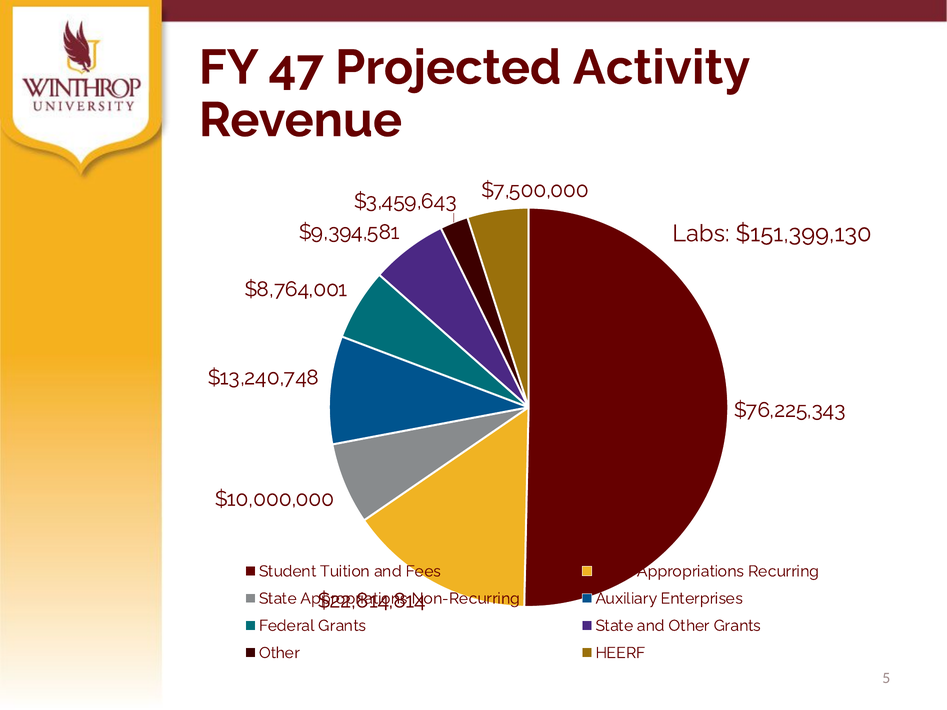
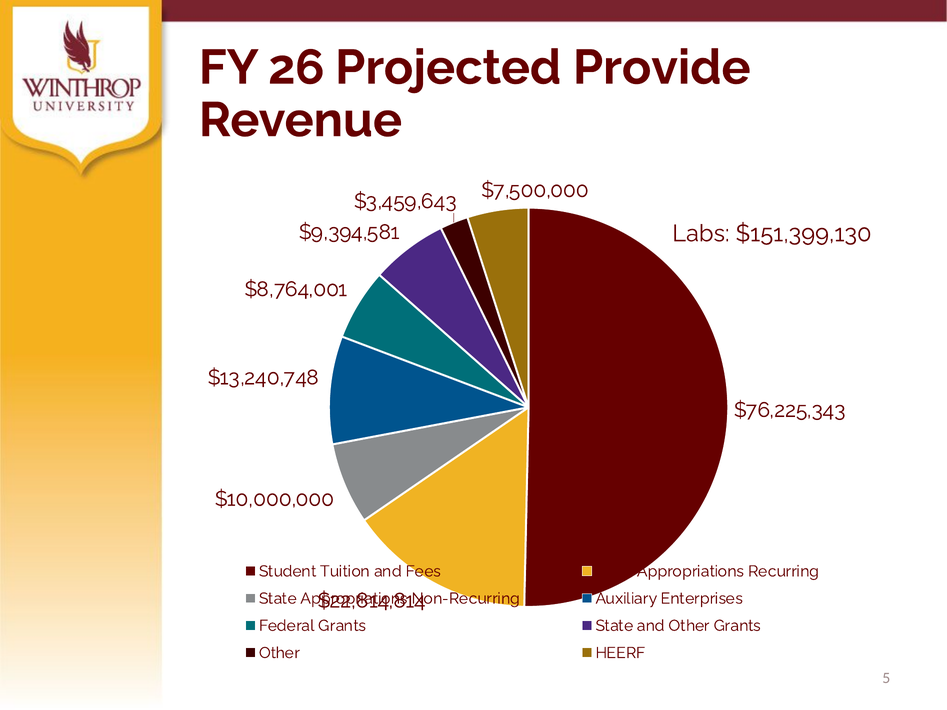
47: 47 -> 26
Activity: Activity -> Provide
